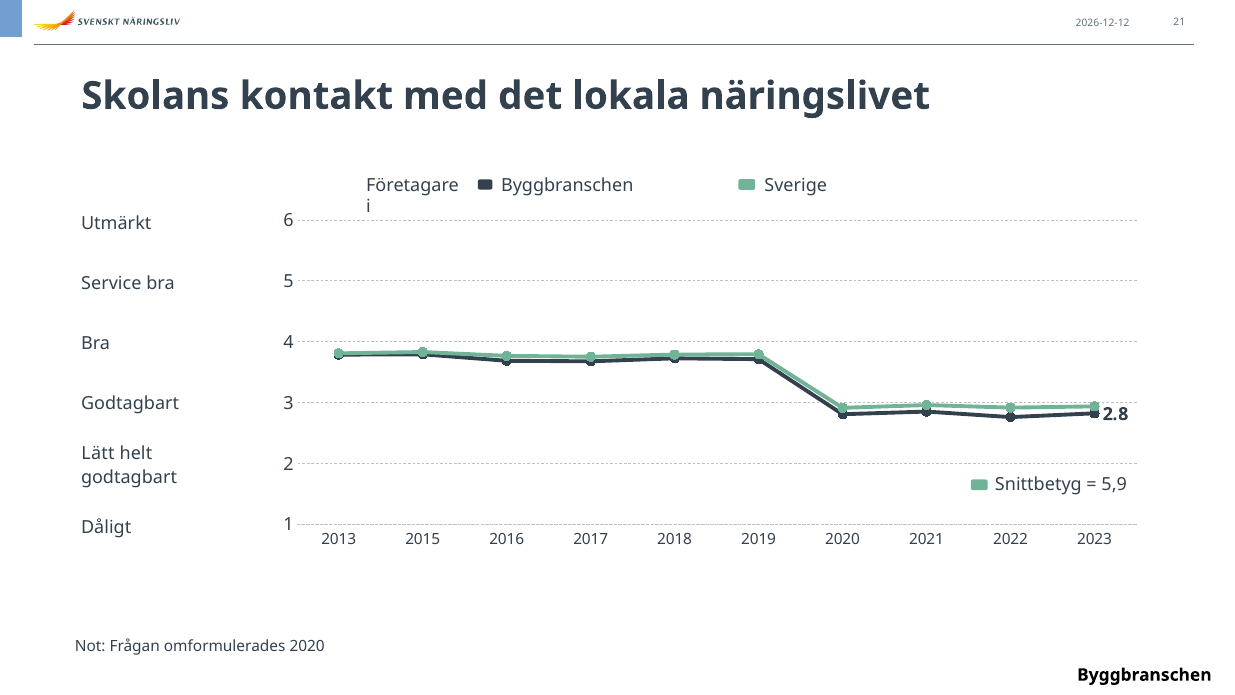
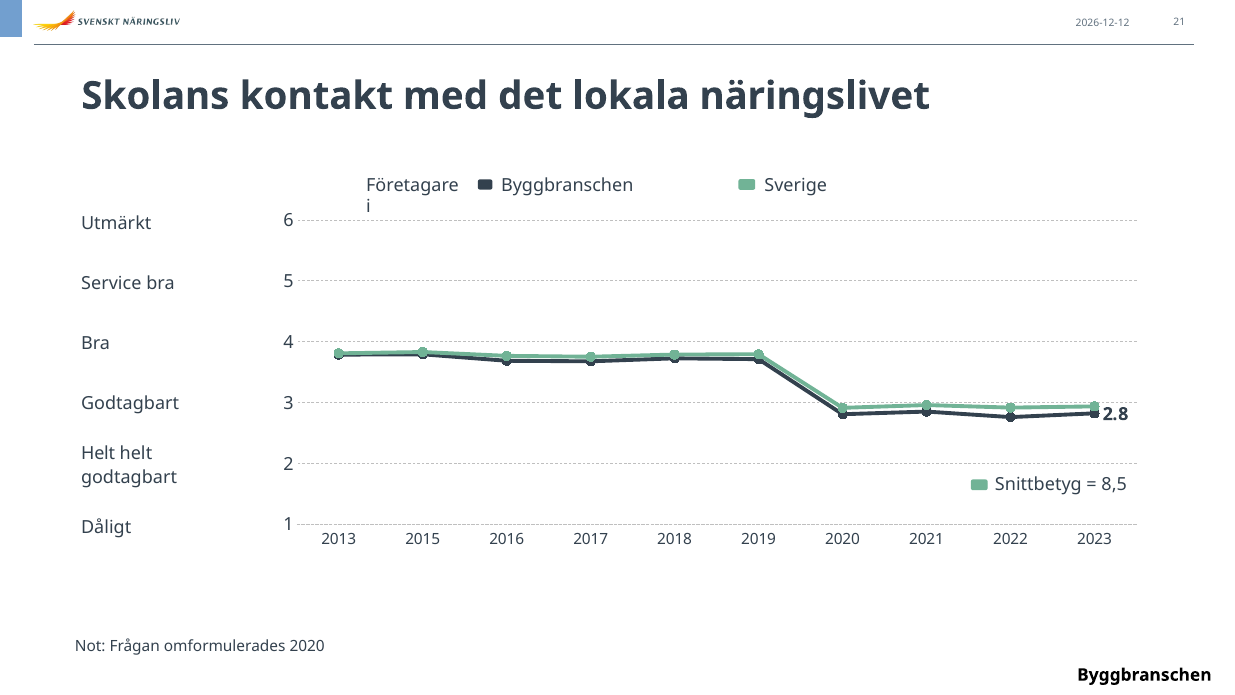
Lätt at (98, 453): Lätt -> Helt
5,9: 5,9 -> 8,5
